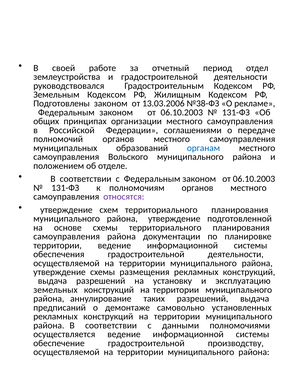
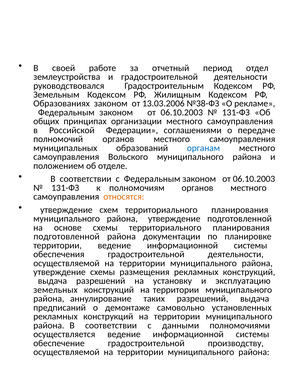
Подготовлены: Подготовлены -> Образованиях
относятся colour: purple -> orange
самоуправления at (67, 236): самоуправления -> подготовленной
